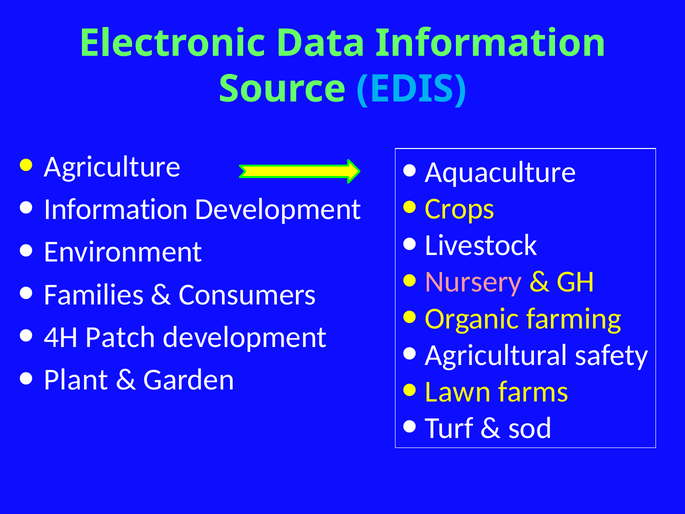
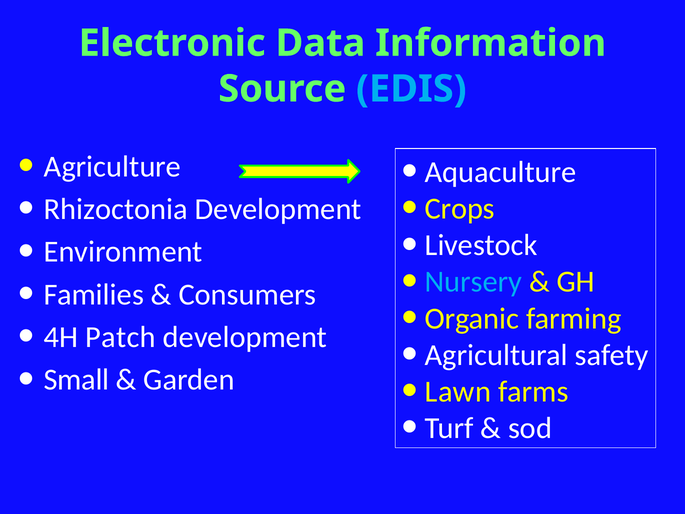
Information at (116, 209): Information -> Rhizoctonia
Nursery colour: pink -> light blue
Plant: Plant -> Small
